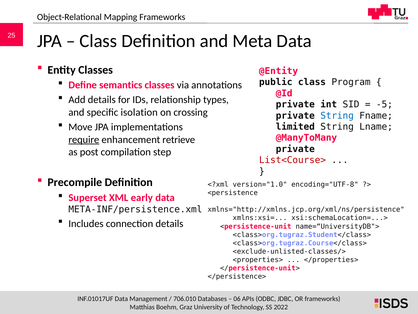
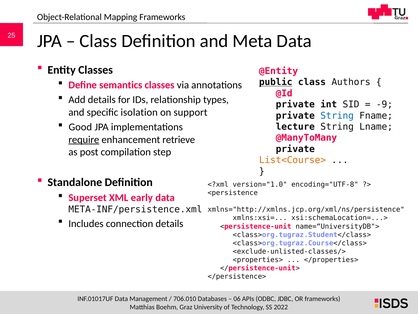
public underline: none -> present
Program: Program -> Authors
-5: -5 -> -9
crossing: crossing -> support
Move: Move -> Good
limited: limited -> lecture
List<Course> colour: red -> orange
Precompile: Precompile -> Standalone
